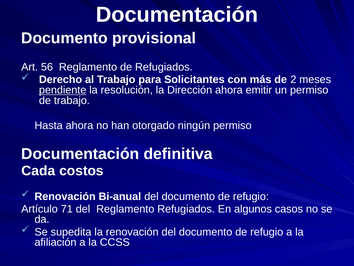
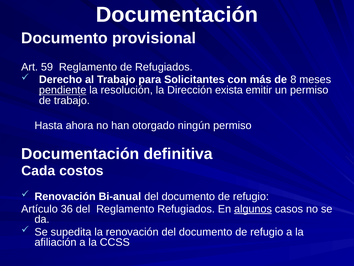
56: 56 -> 59
2: 2 -> 8
Dirección ahora: ahora -> exista
71: 71 -> 36
algunos underline: none -> present
